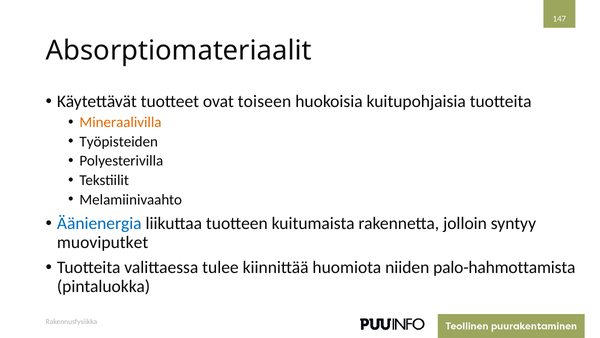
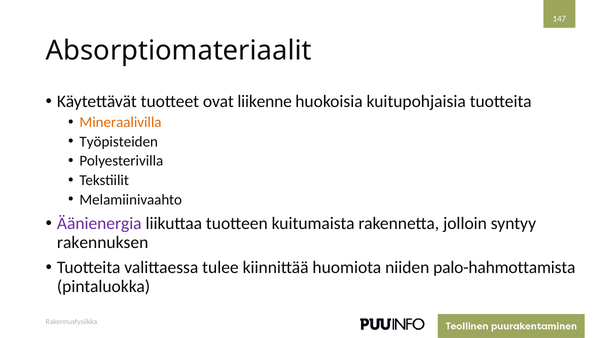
toiseen: toiseen -> liikenne
Äänienergia colour: blue -> purple
muoviputket: muoviputket -> rakennuksen
